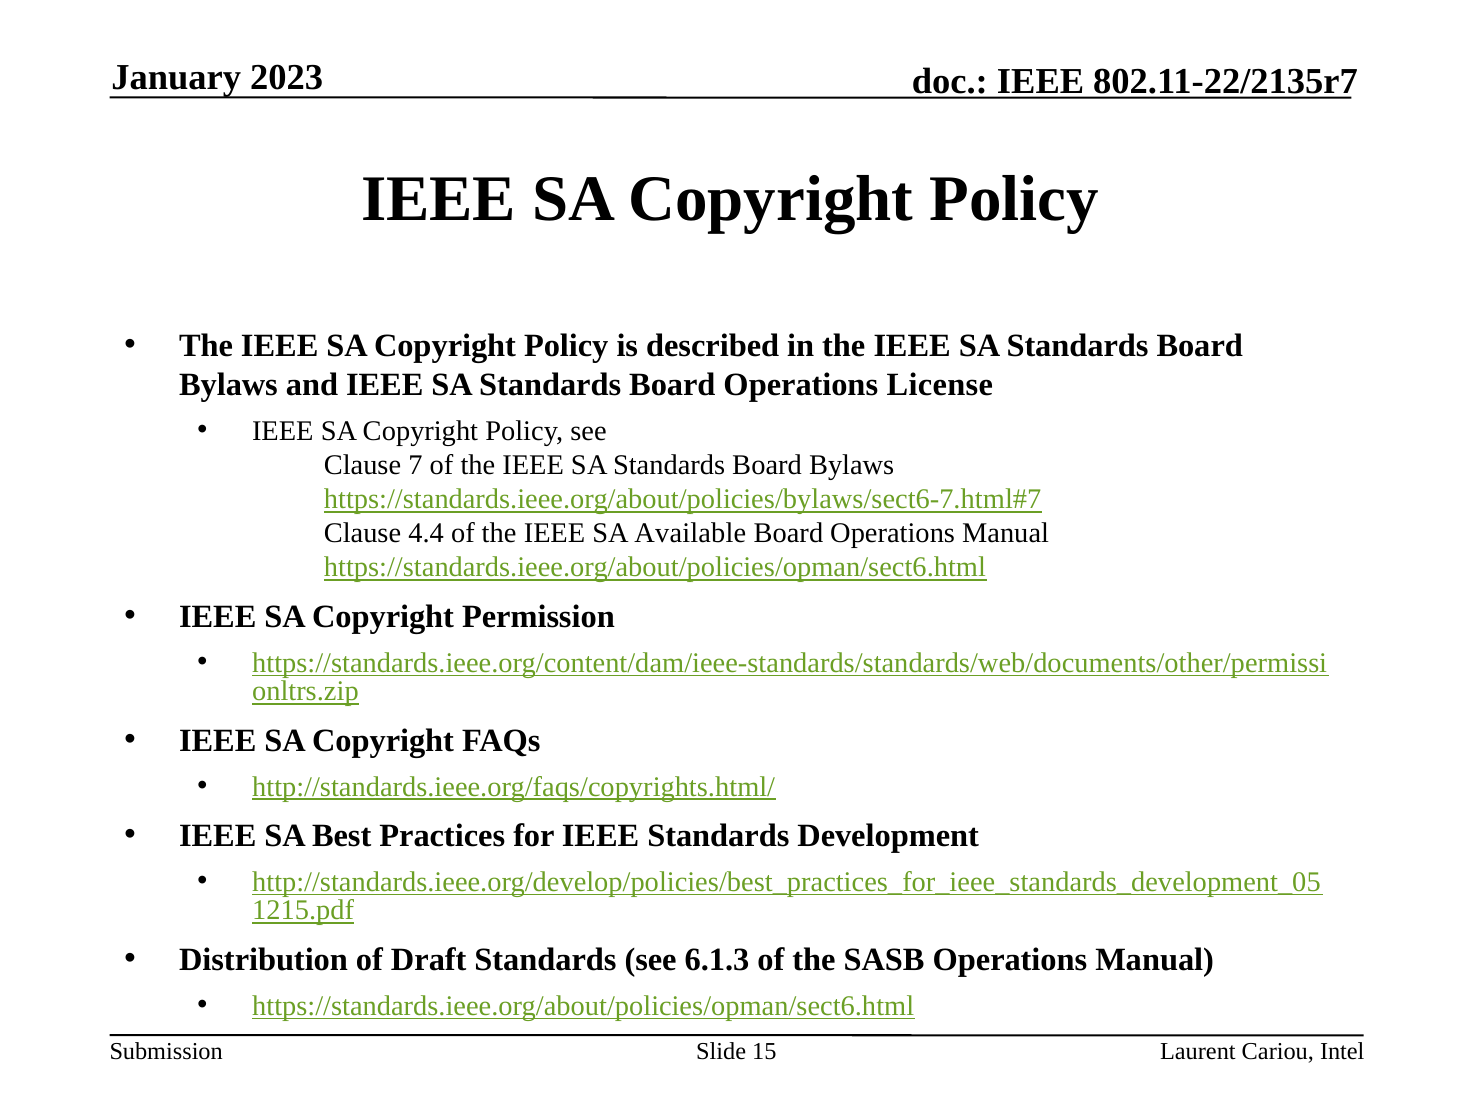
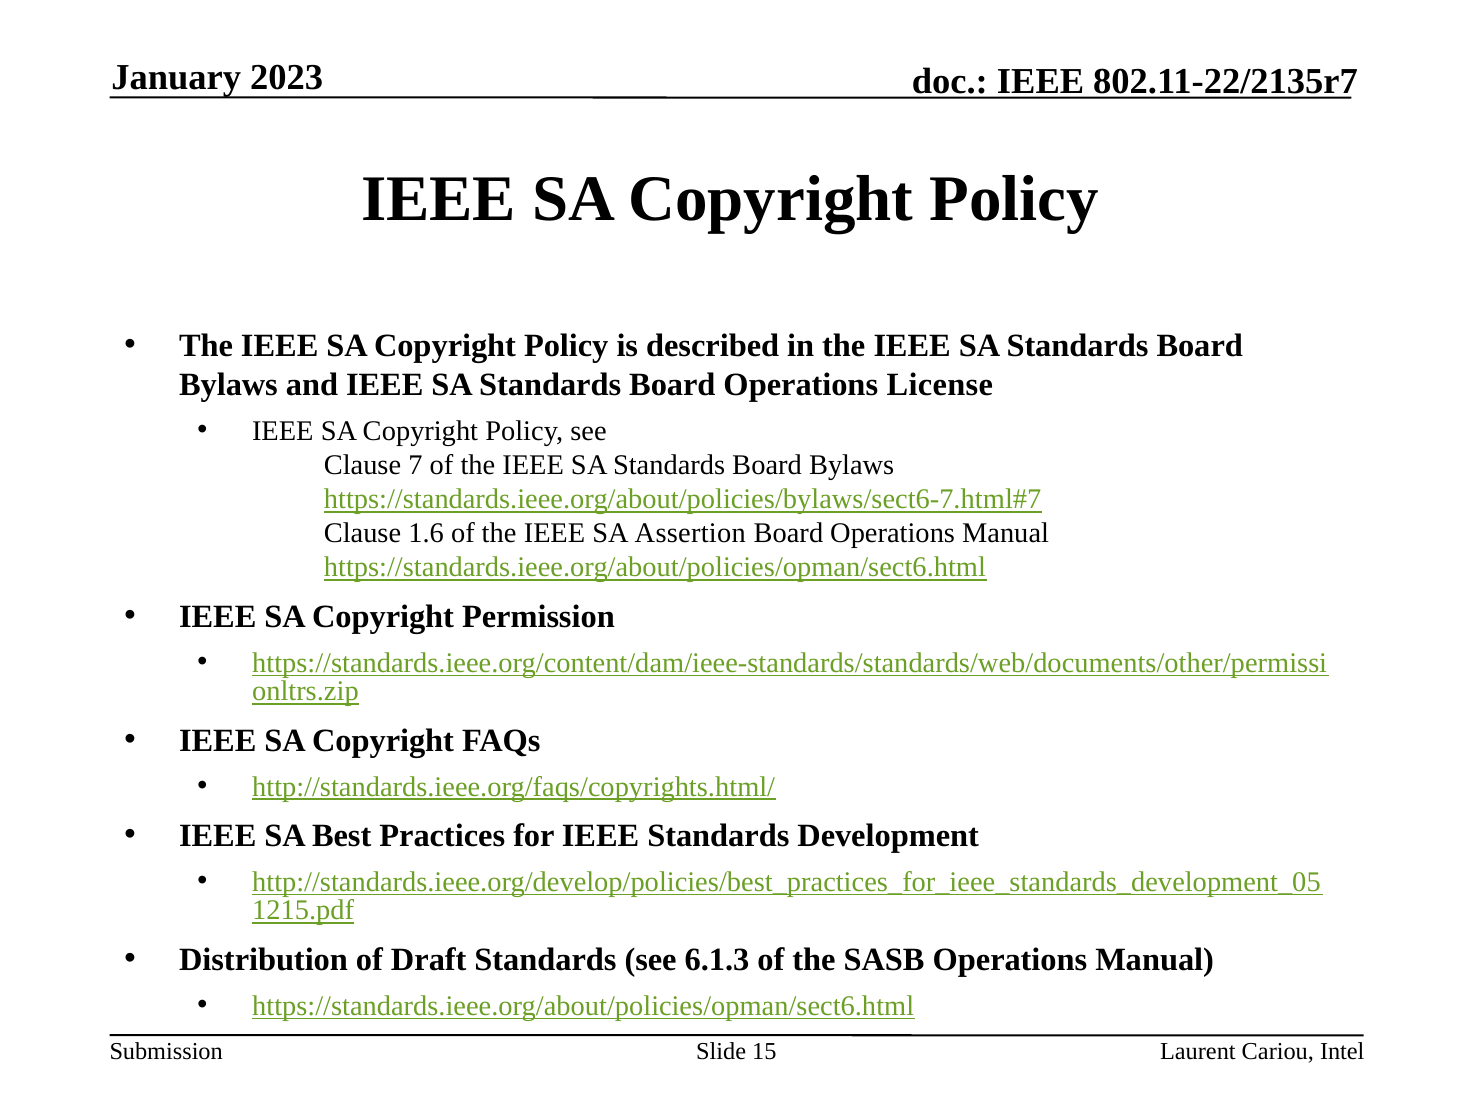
4.4: 4.4 -> 1.6
Available: Available -> Assertion
